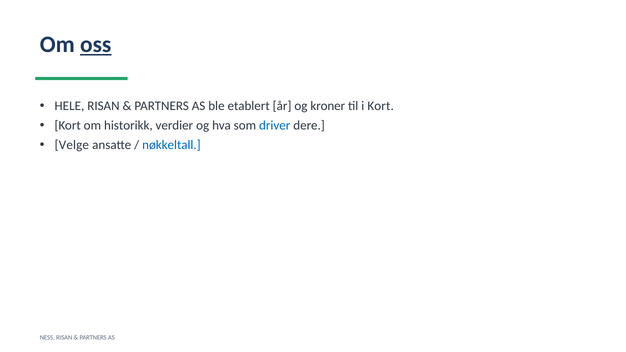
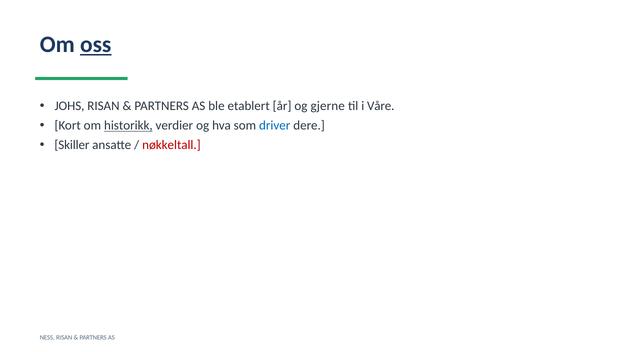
HELE: HELE -> JOHS
kroner: kroner -> gjerne
i Kort: Kort -> Våre
historikk underline: none -> present
Velge: Velge -> Skiller
nøkkeltall colour: blue -> red
